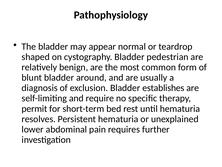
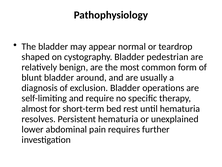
establishes: establishes -> operations
permit: permit -> almost
